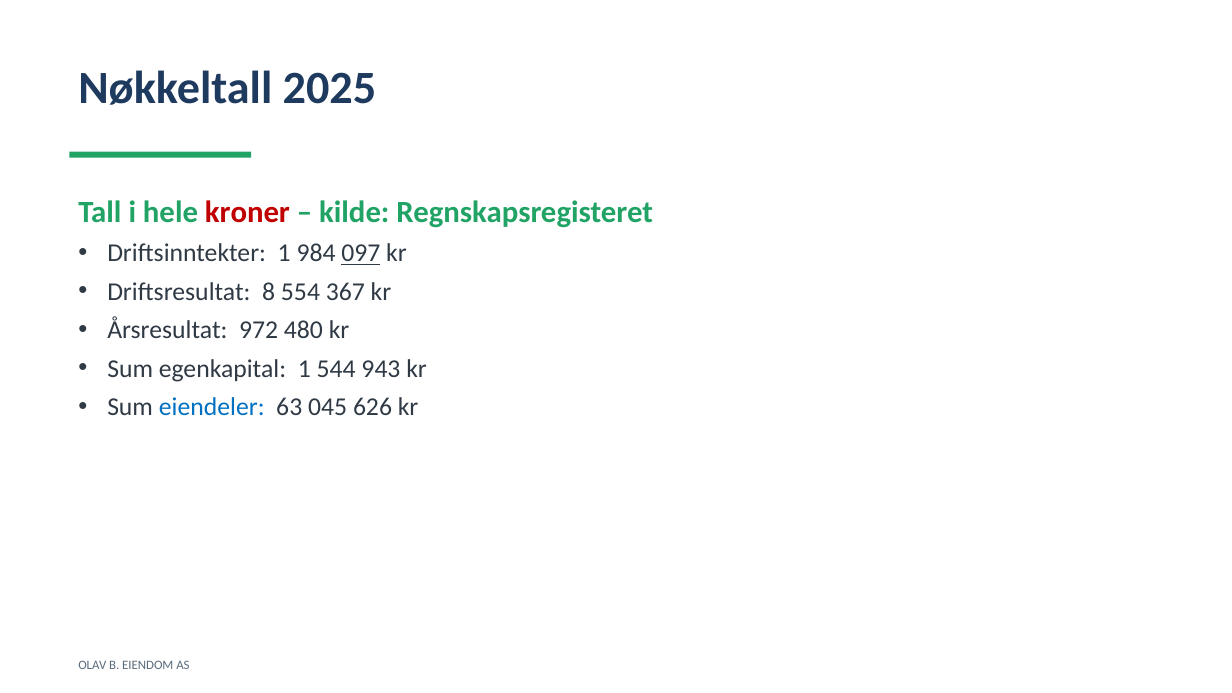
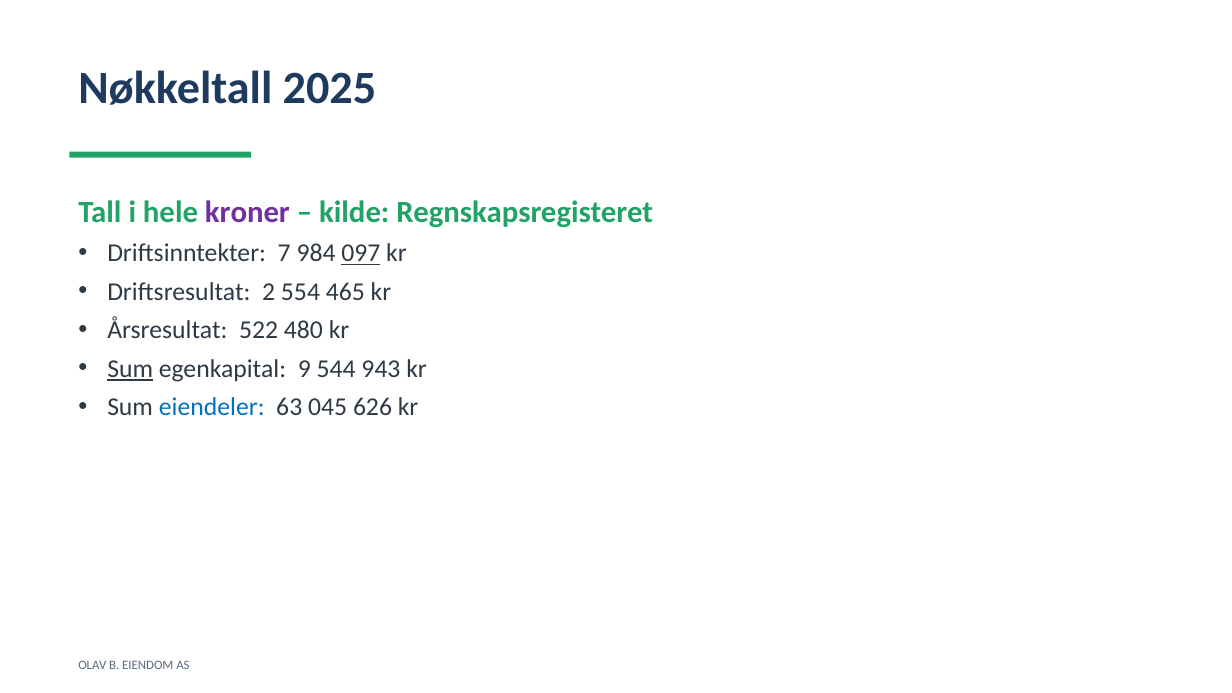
kroner colour: red -> purple
Driftsinntekter 1: 1 -> 7
8: 8 -> 2
367: 367 -> 465
972: 972 -> 522
Sum at (130, 369) underline: none -> present
egenkapital 1: 1 -> 9
